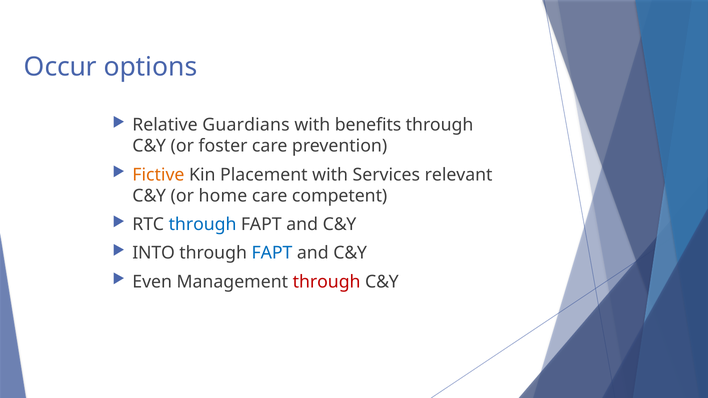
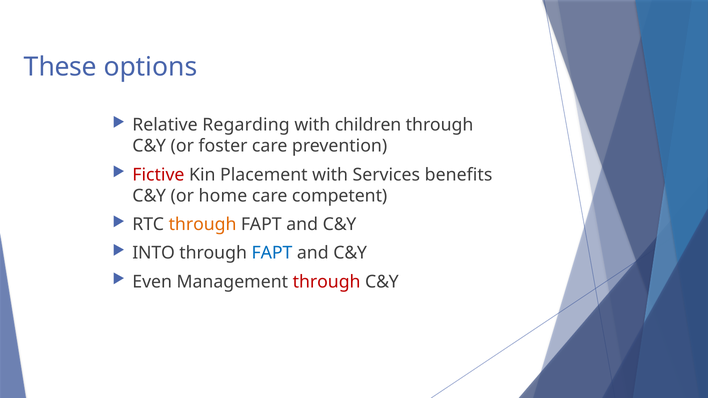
Occur: Occur -> These
Guardians: Guardians -> Regarding
benefits: benefits -> children
Fictive colour: orange -> red
relevant: relevant -> benefits
through at (203, 225) colour: blue -> orange
